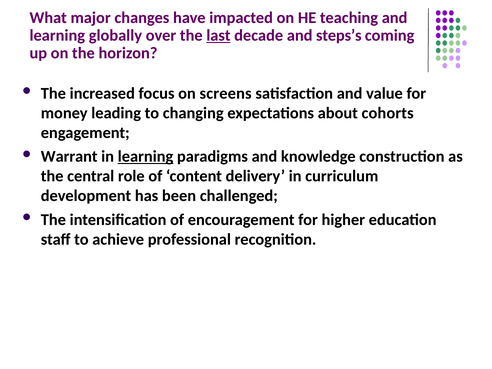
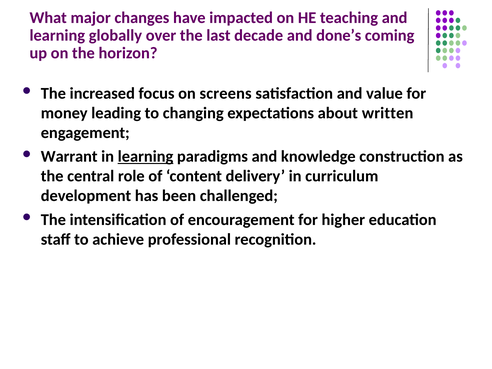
last underline: present -> none
steps’s: steps’s -> done’s
cohorts: cohorts -> written
